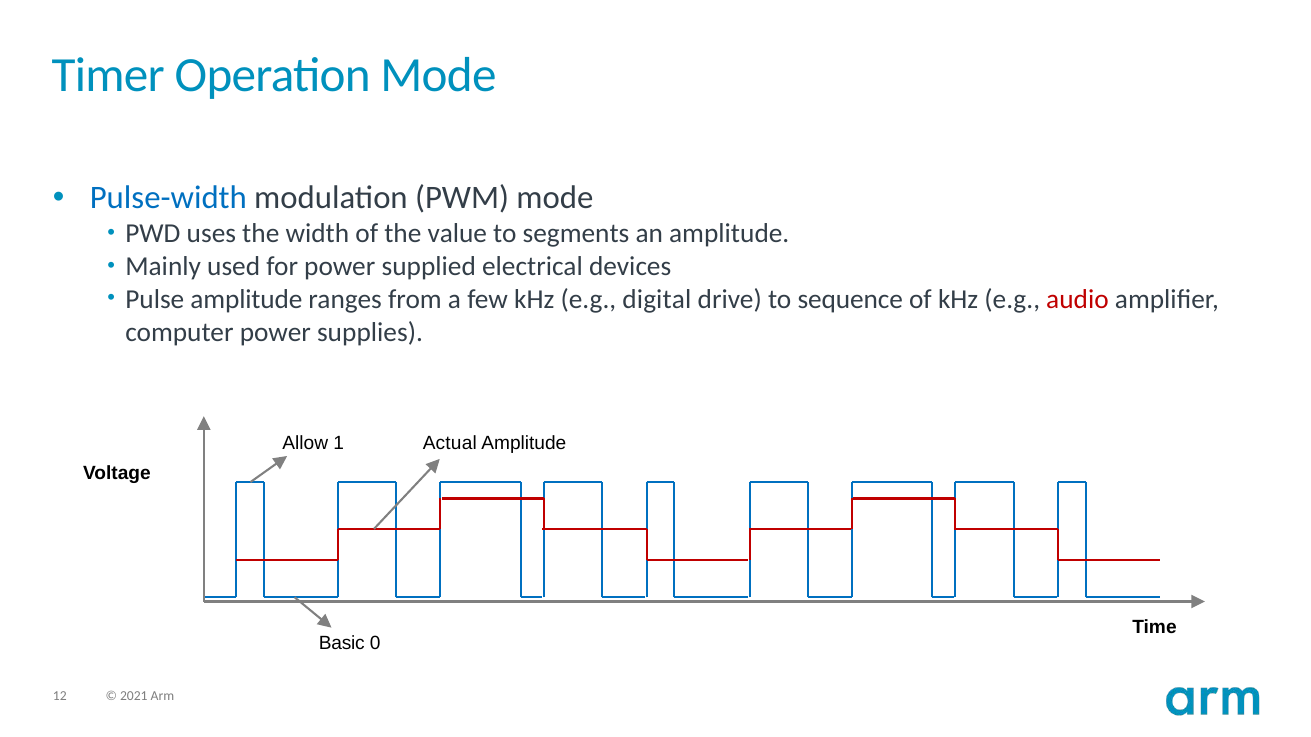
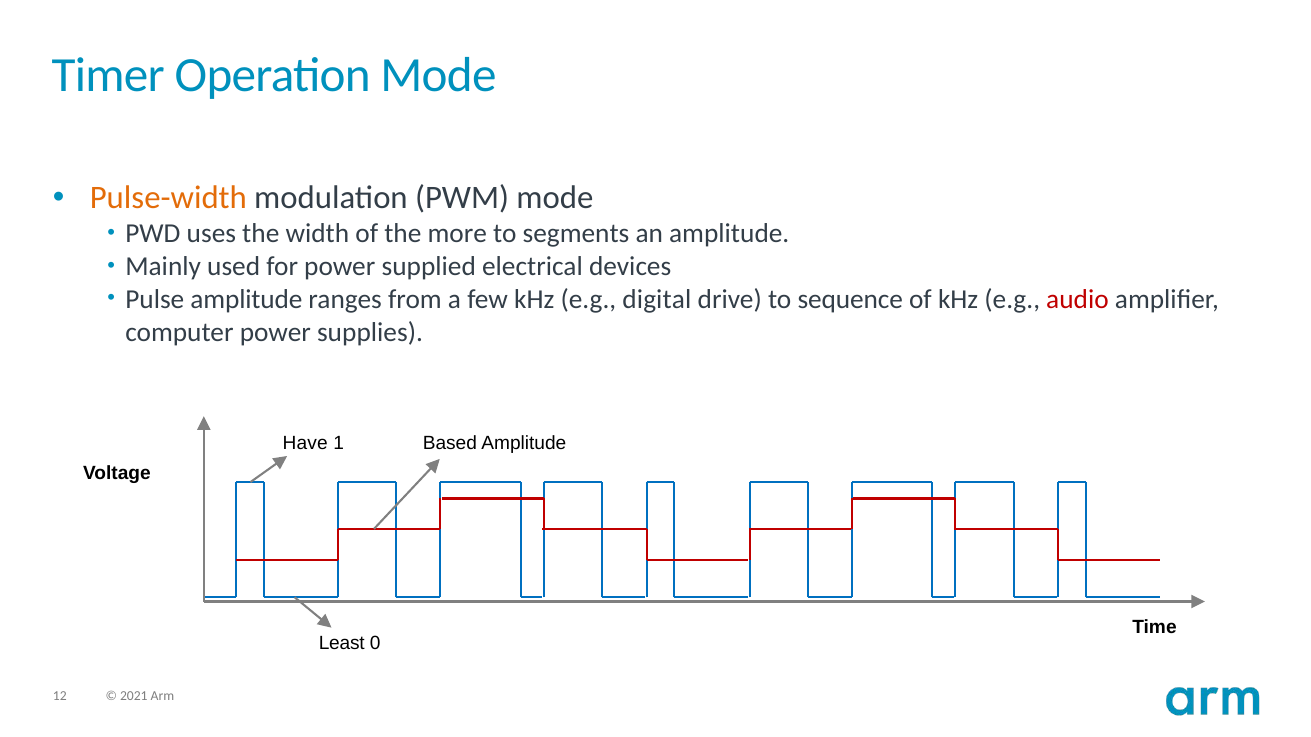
Pulse-width colour: blue -> orange
value: value -> more
Allow: Allow -> Have
Actual: Actual -> Based
Basic: Basic -> Least
